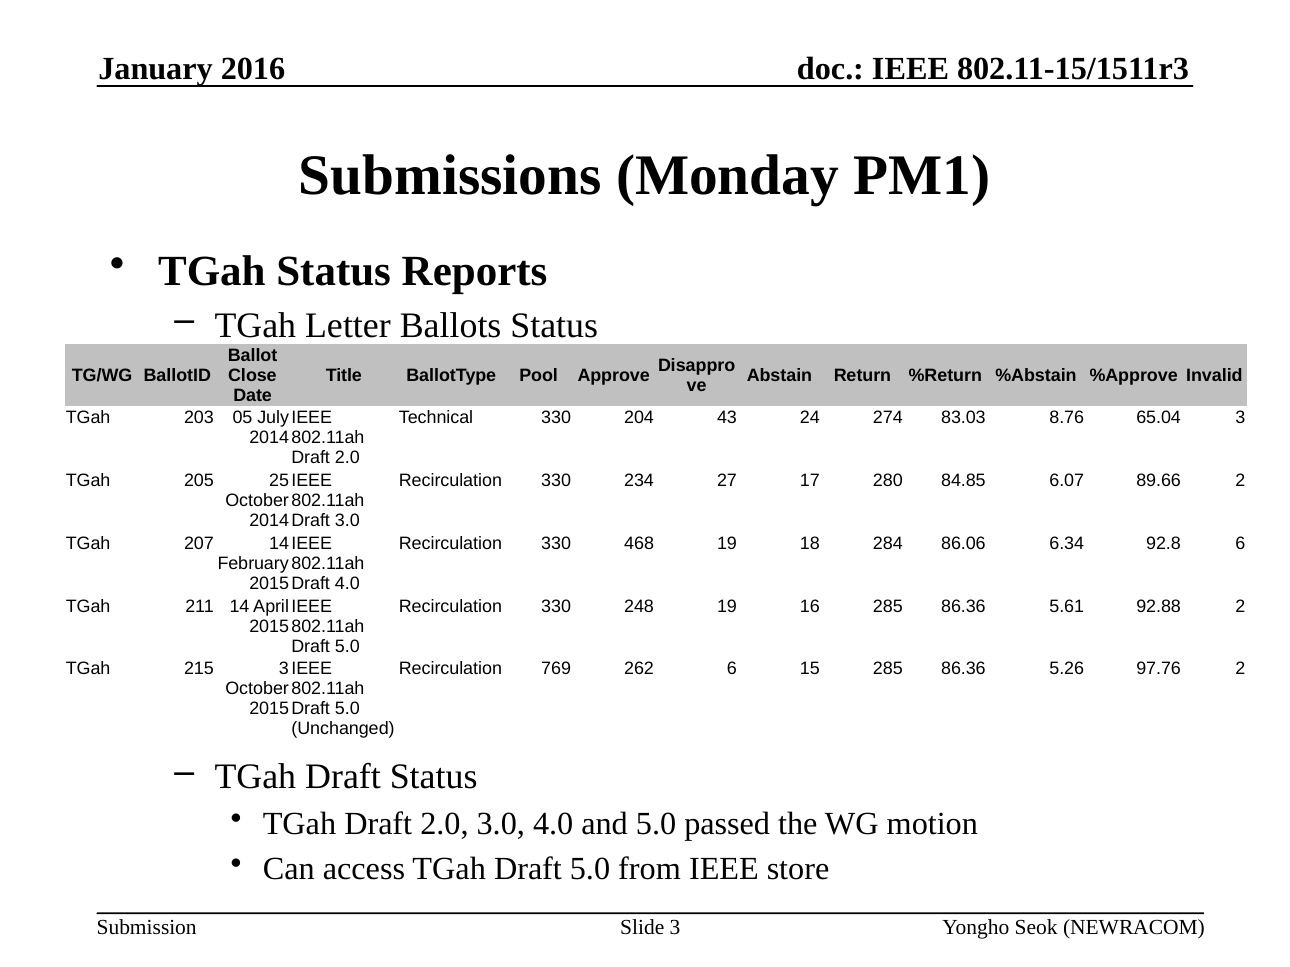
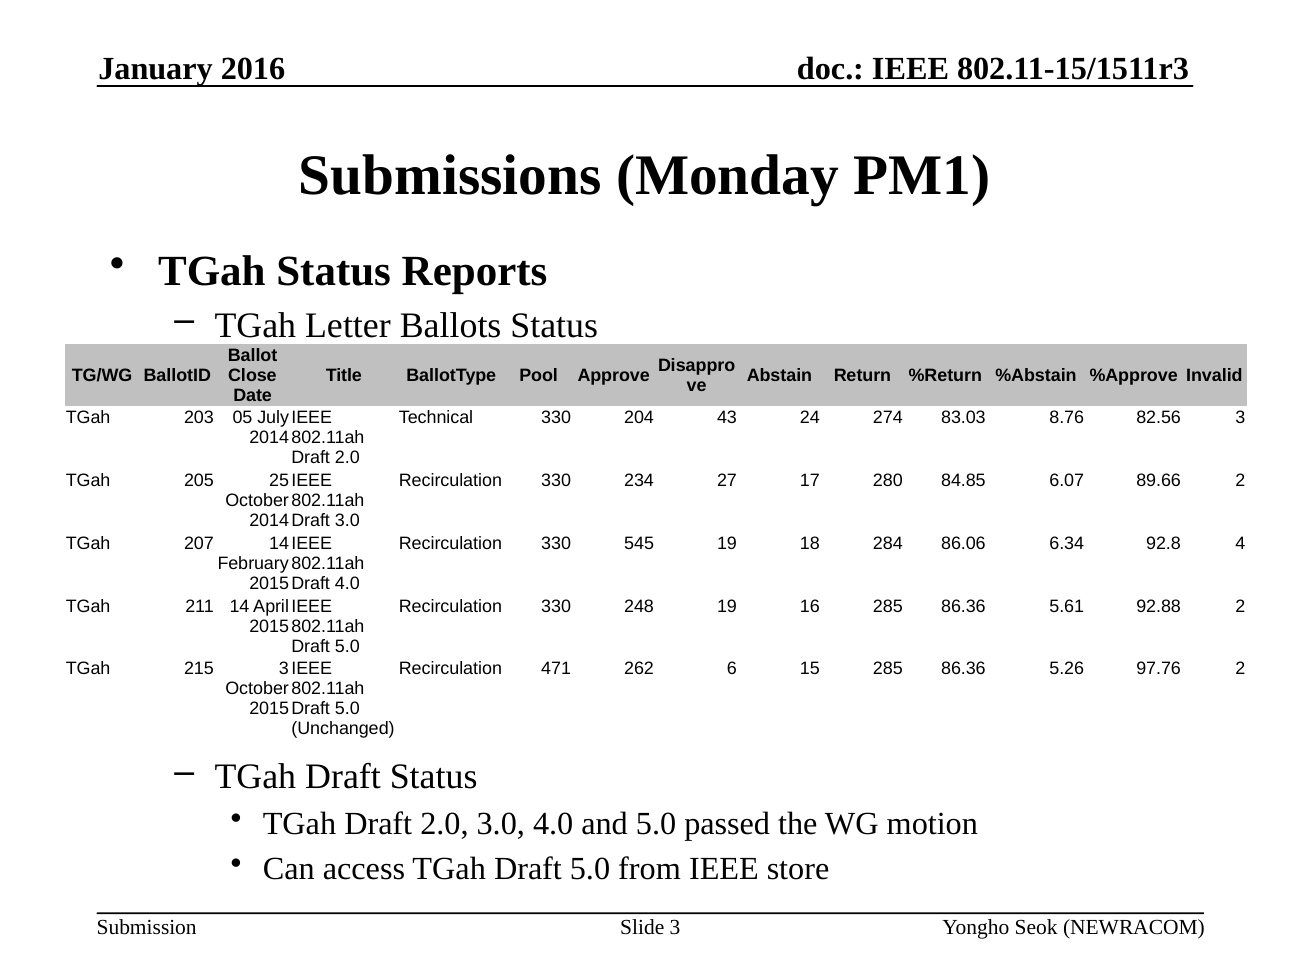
65.04: 65.04 -> 82.56
468: 468 -> 545
92.8 6: 6 -> 4
769: 769 -> 471
